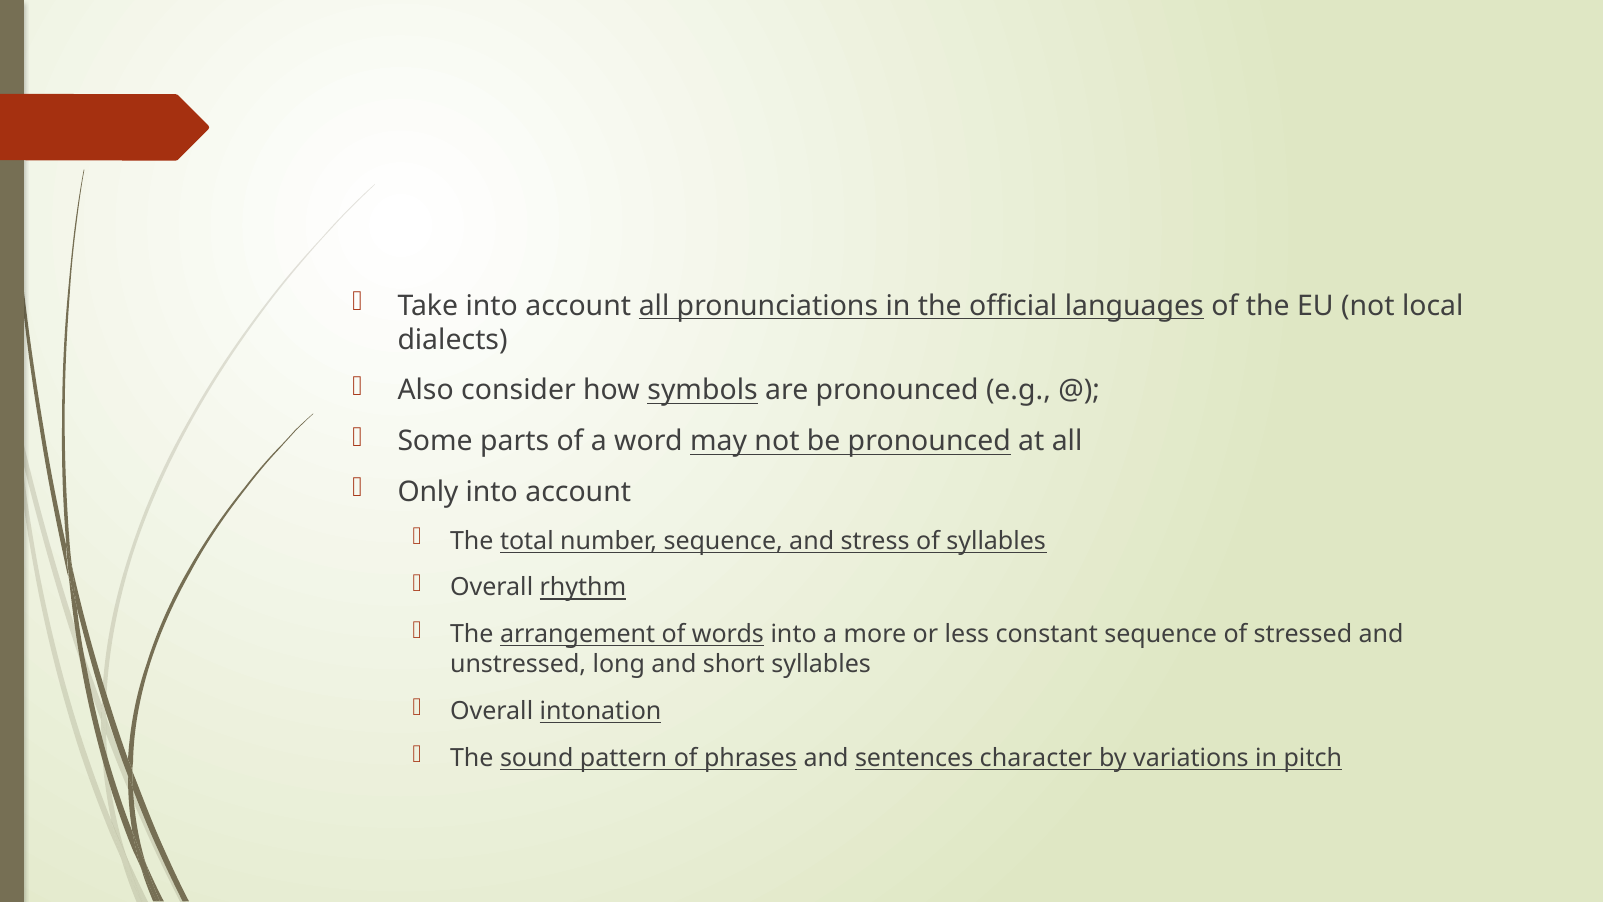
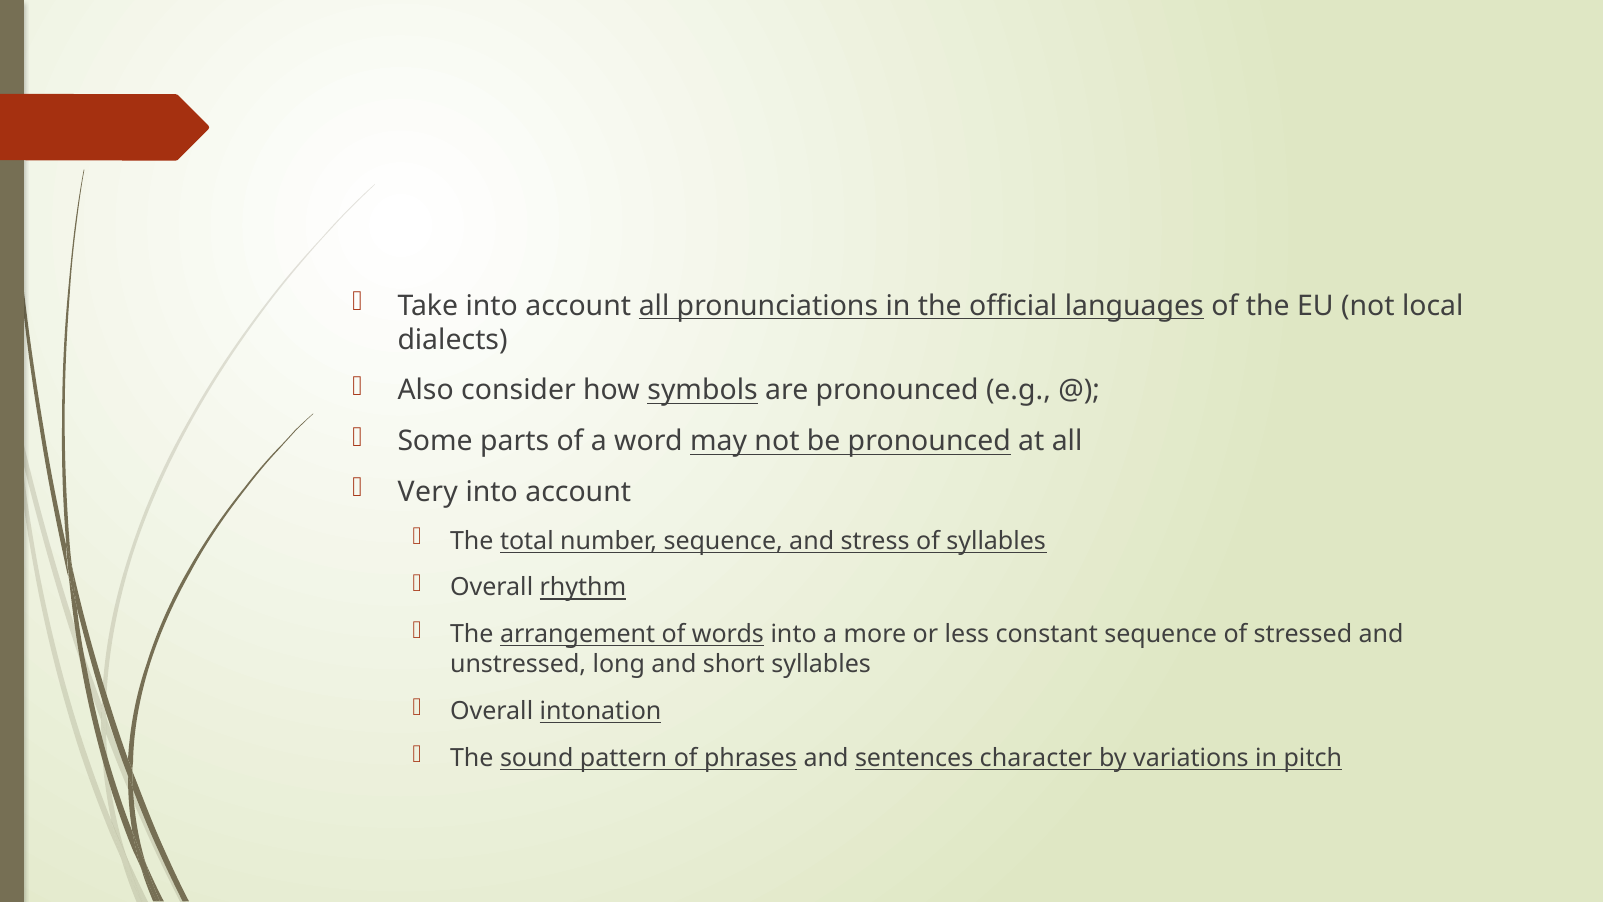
Only: Only -> Very
